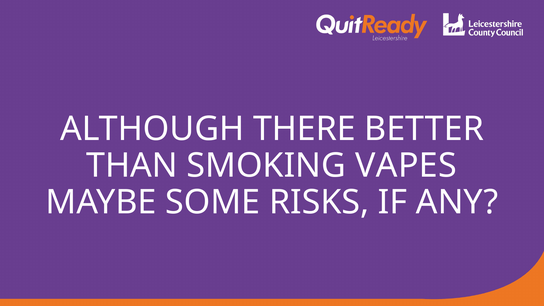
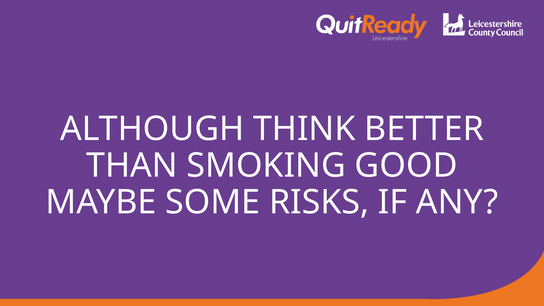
THERE: THERE -> THINK
VAPES: VAPES -> GOOD
